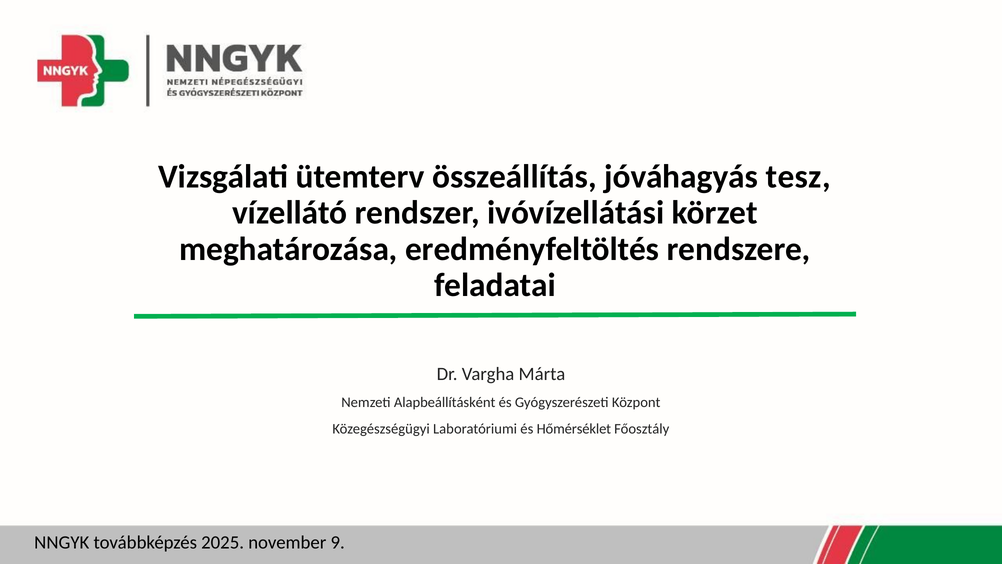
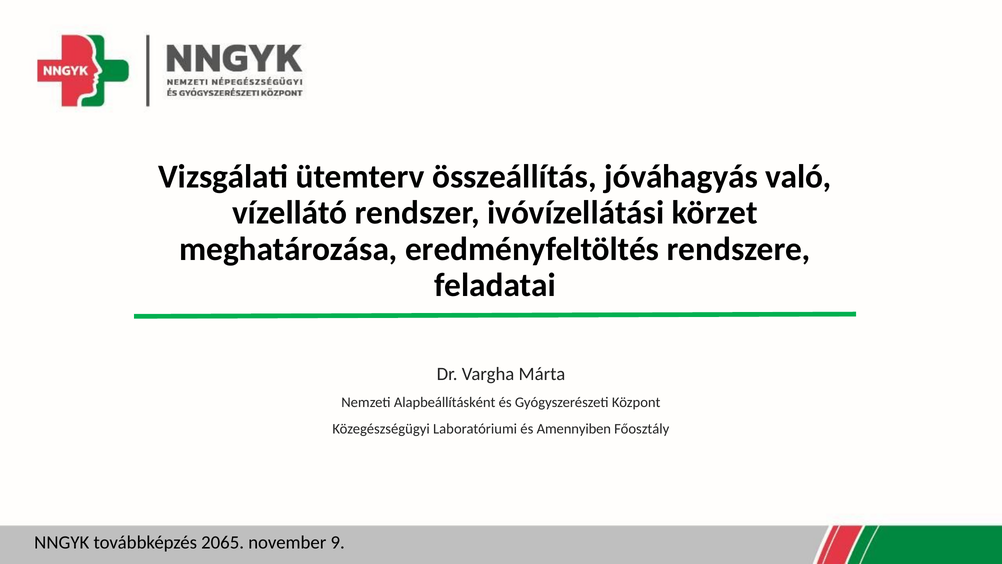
tesz: tesz -> való
Hőmérséklet: Hőmérséklet -> Amennyiben
2025: 2025 -> 2065
